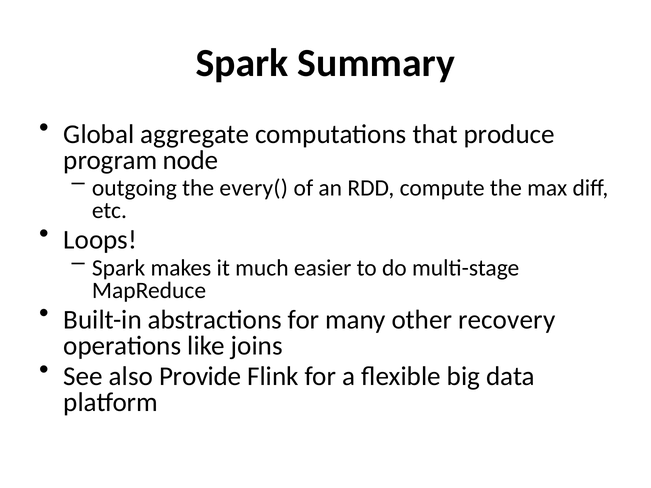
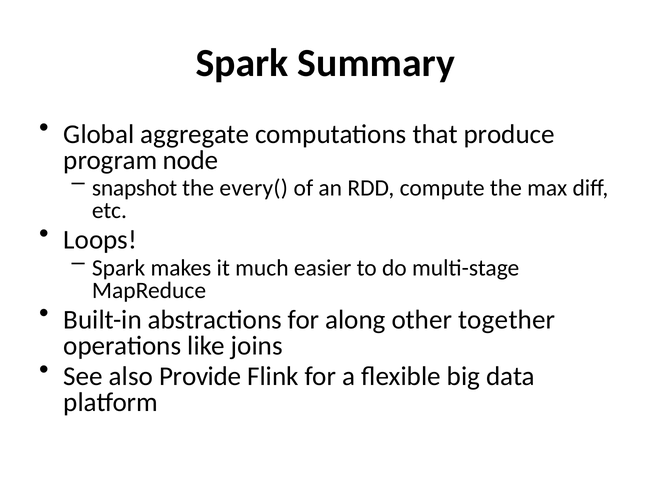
outgoing: outgoing -> snapshot
many: many -> along
recovery: recovery -> together
